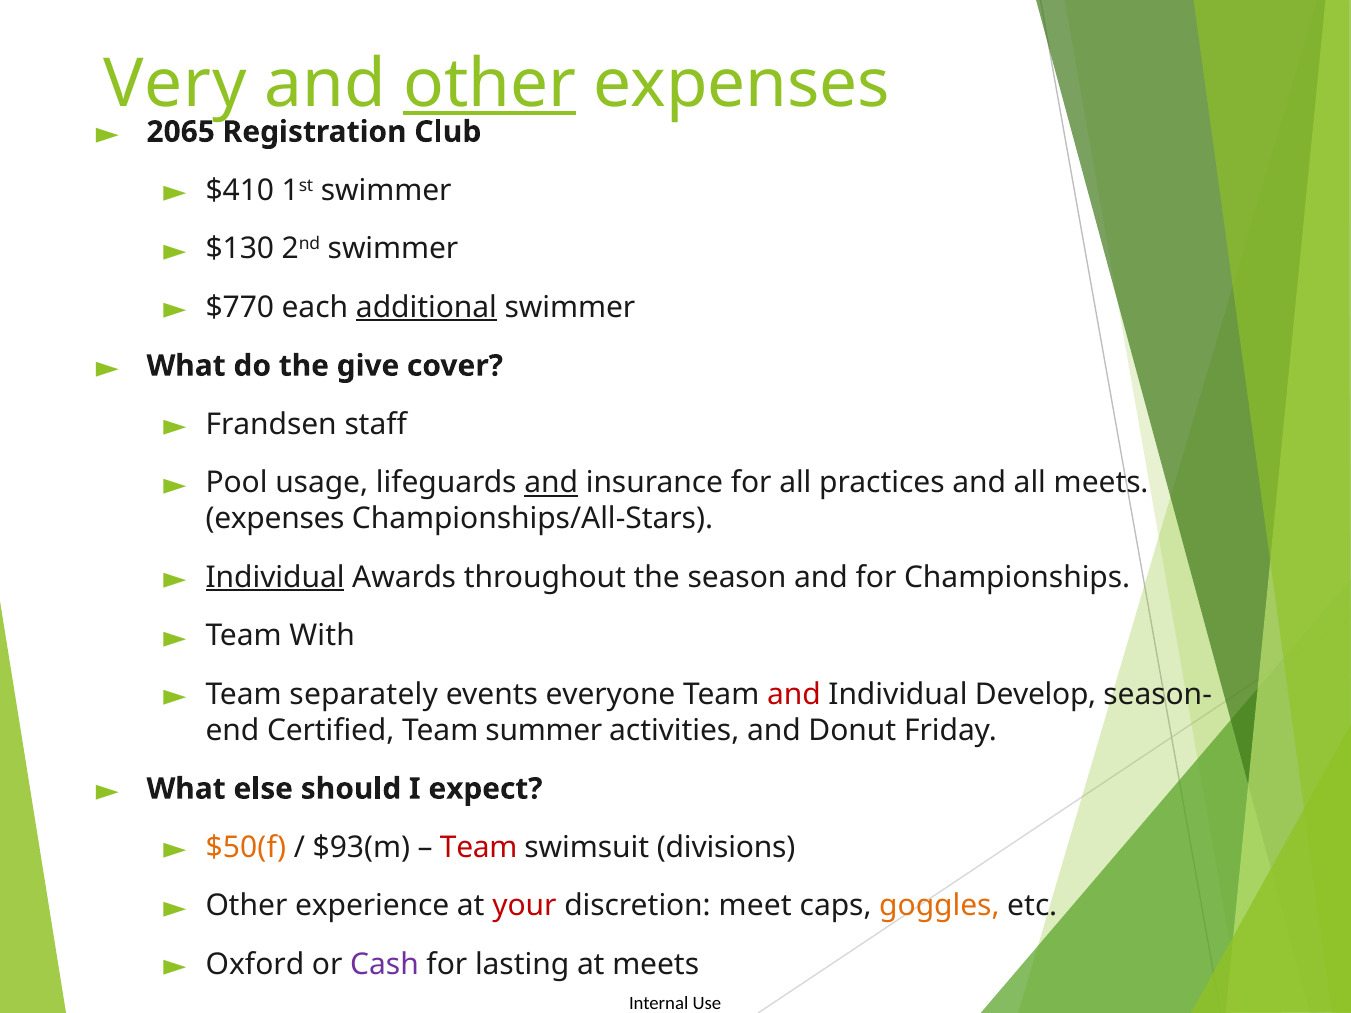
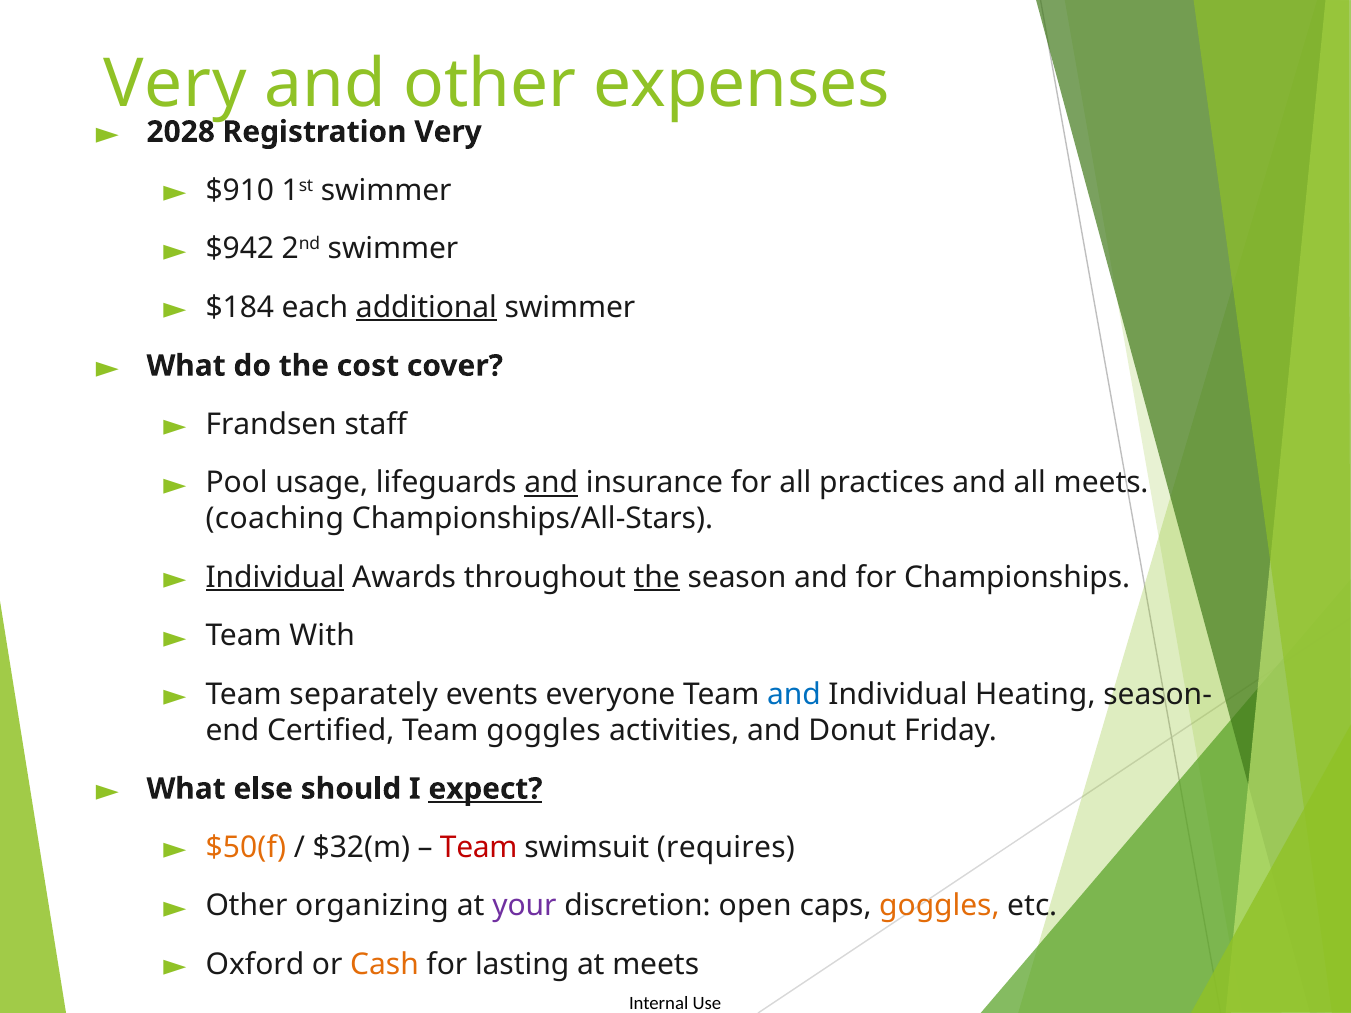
other at (490, 84) underline: present -> none
2065: 2065 -> 2028
Registration Club: Club -> Very
$410: $410 -> $910
$130: $130 -> $942
$770: $770 -> $184
give: give -> cost
expenses at (275, 519): expenses -> coaching
the at (657, 577) underline: none -> present
and at (794, 694) colour: red -> blue
Develop: Develop -> Heating
Team summer: summer -> goggles
expect underline: none -> present
$93(m: $93(m -> $32(m
divisions: divisions -> requires
experience: experience -> organizing
your colour: red -> purple
meet: meet -> open
Cash colour: purple -> orange
